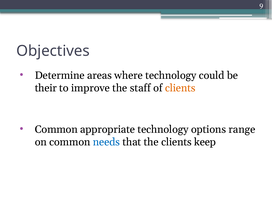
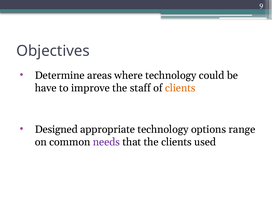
their: their -> have
Common at (56, 129): Common -> Designed
needs colour: blue -> purple
keep: keep -> used
